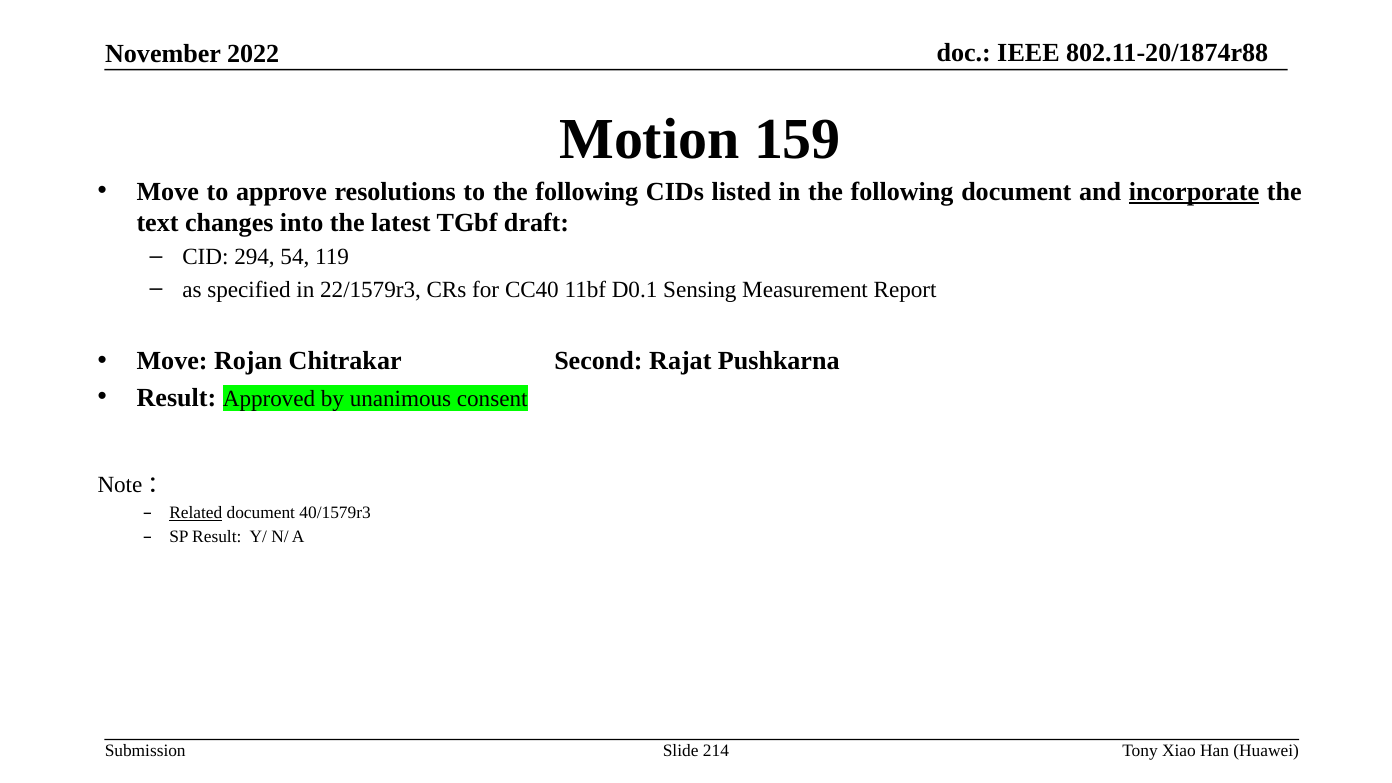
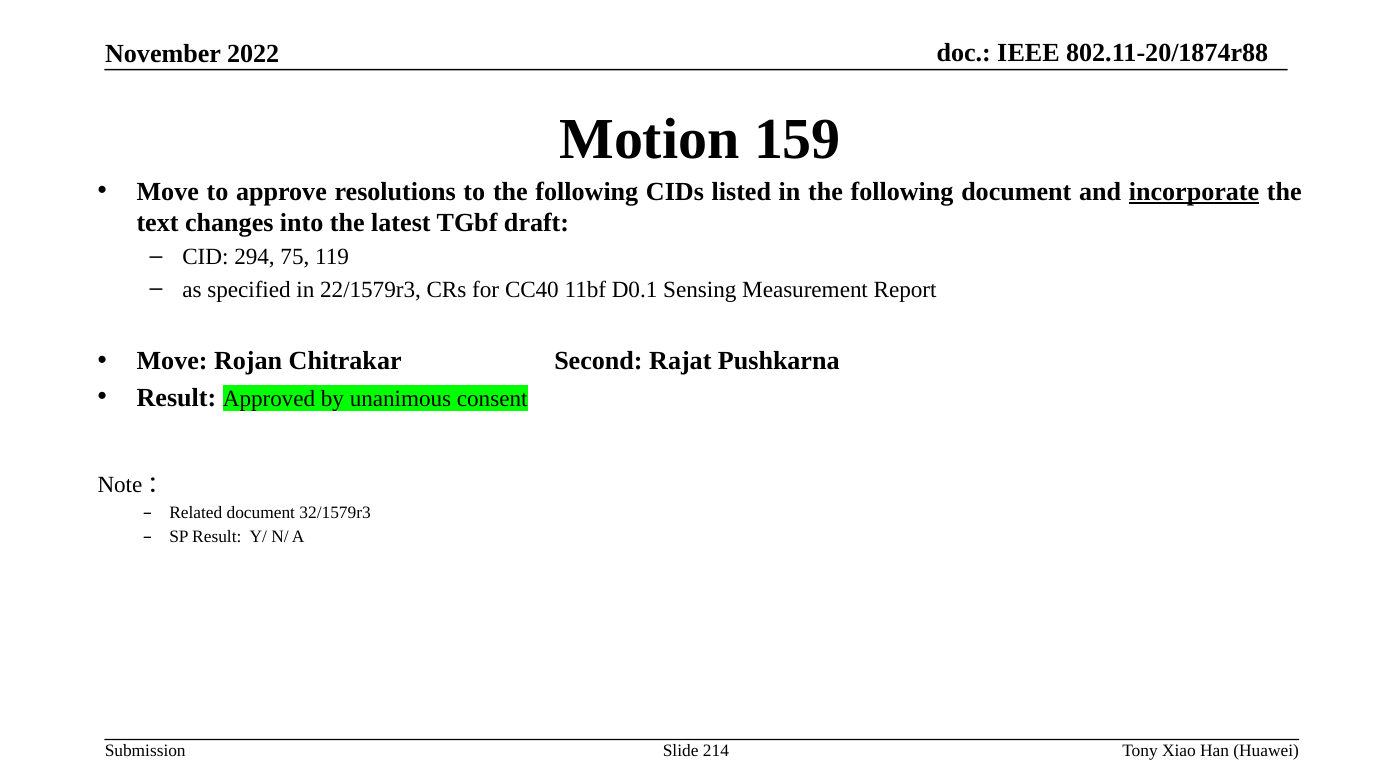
54: 54 -> 75
Related underline: present -> none
40/1579r3: 40/1579r3 -> 32/1579r3
